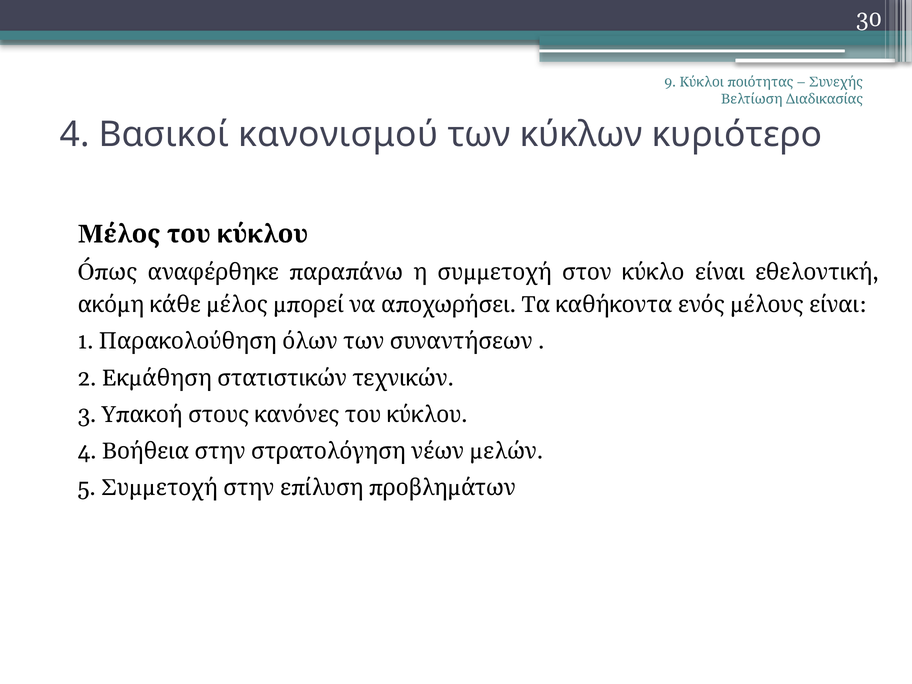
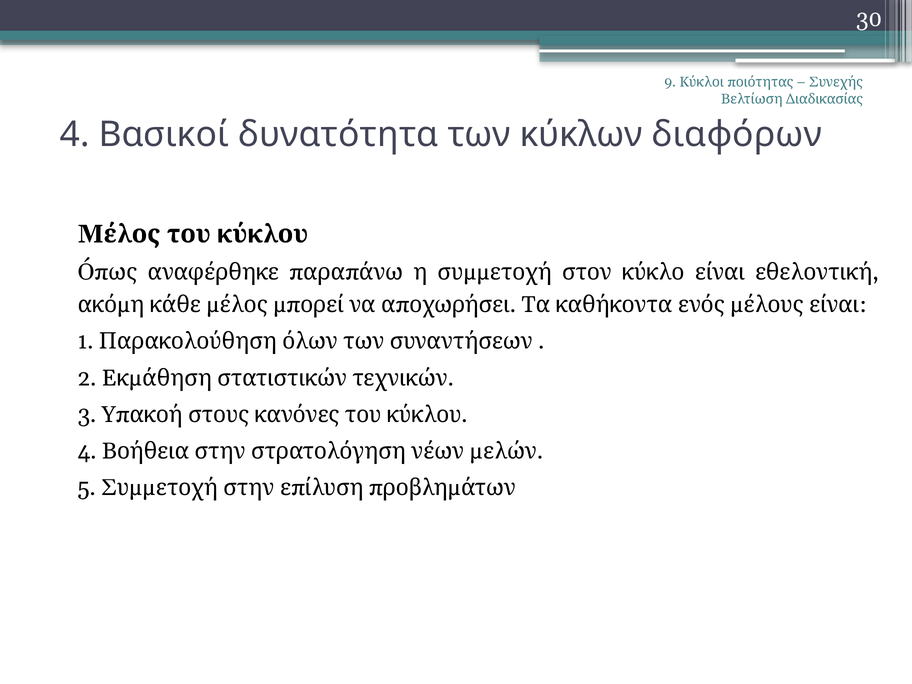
κανονισμού: κανονισμού -> δυνατότητα
κυριότερο: κυριότερο -> διαφόρων
